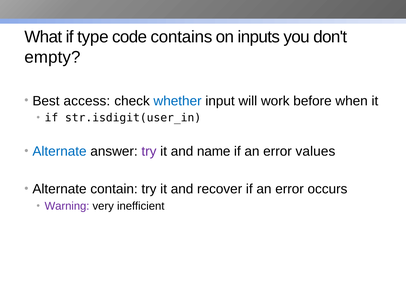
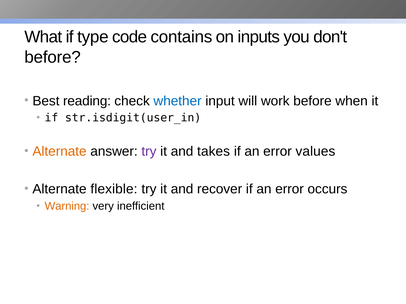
empty at (52, 57): empty -> before
access: access -> reading
Alternate at (60, 152) colour: blue -> orange
name: name -> takes
contain: contain -> flexible
Warning colour: purple -> orange
